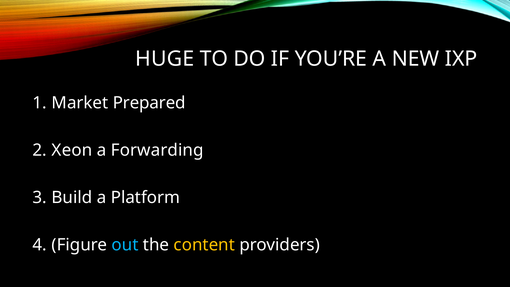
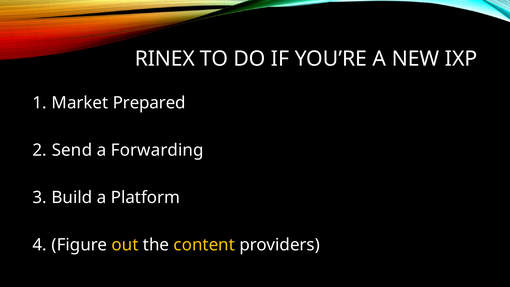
HUGE: HUGE -> RINEX
Xeon: Xeon -> Send
out colour: light blue -> yellow
